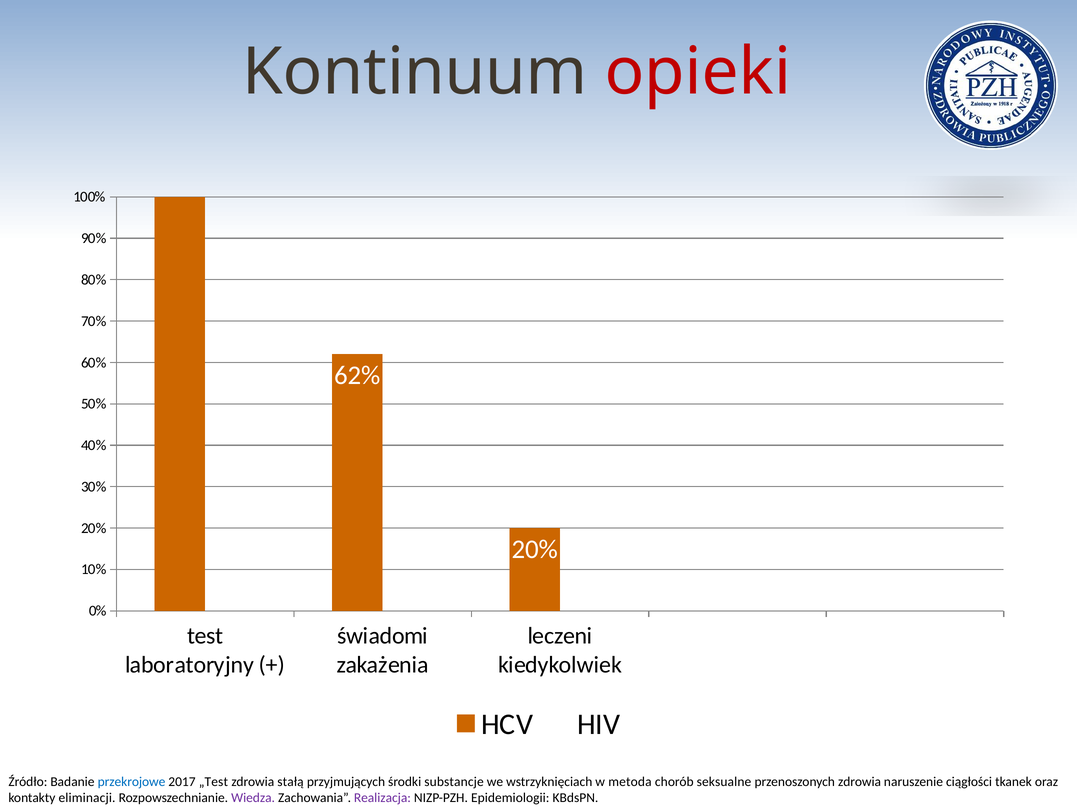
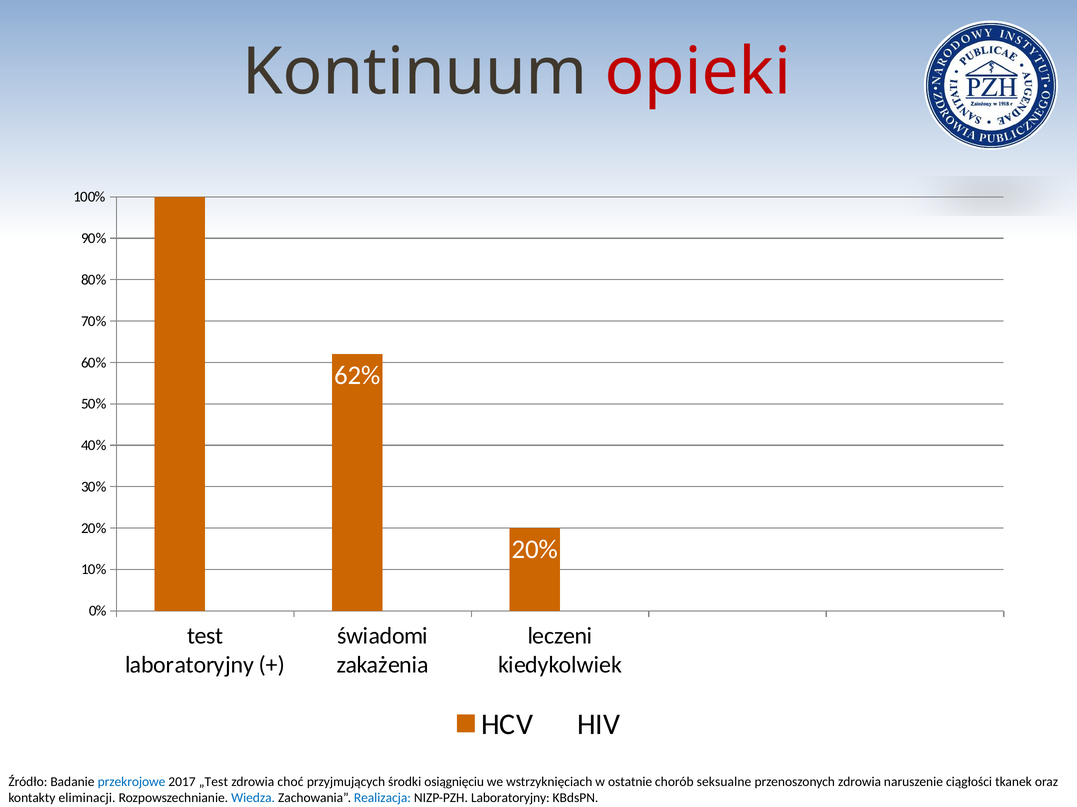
stałą: stałą -> choć
substancje: substancje -> osiągnięciu
metoda: metoda -> ostatnie
Wiedza colour: purple -> blue
Realizacja colour: purple -> blue
NIZP-PZH Epidemiologii: Epidemiologii -> Laboratoryjny
